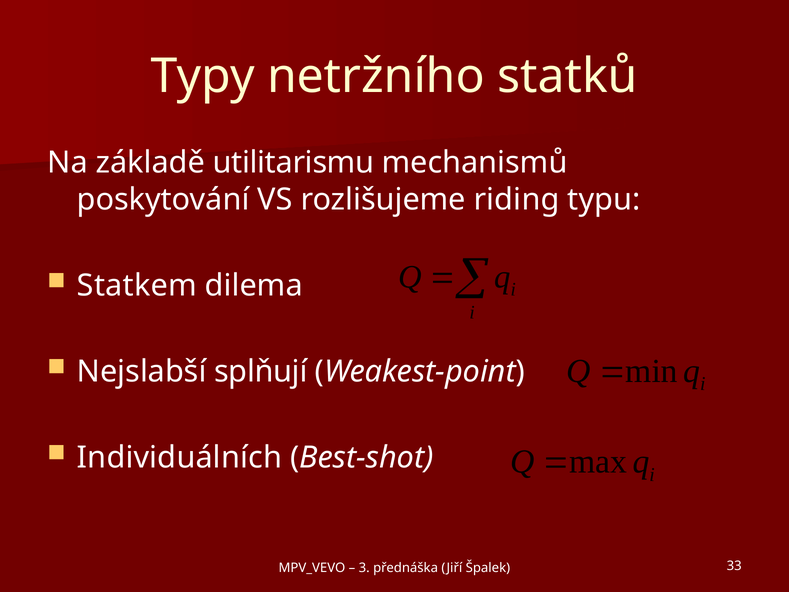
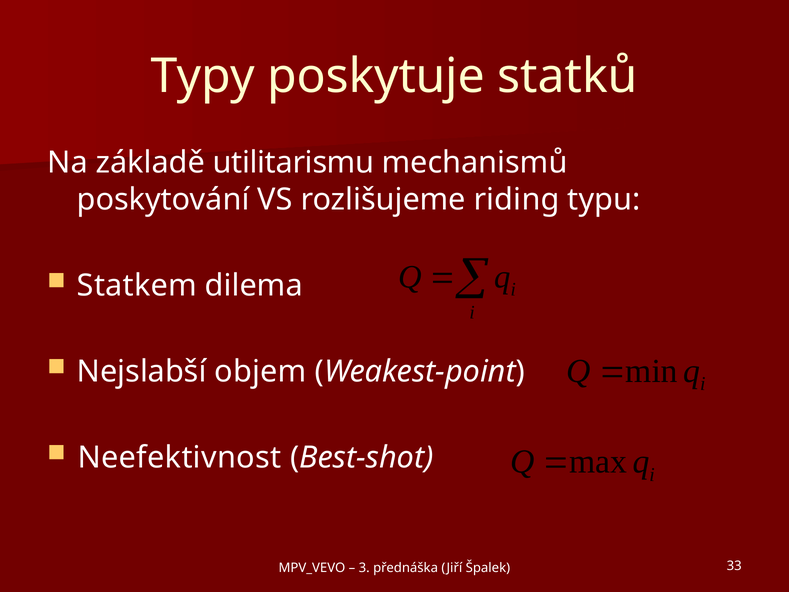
netržního: netržního -> poskytuje
splňují: splňují -> objem
Individuálních: Individuálních -> Neefektivnost
